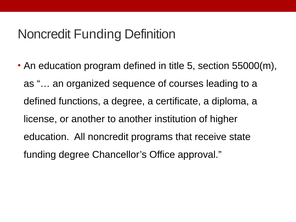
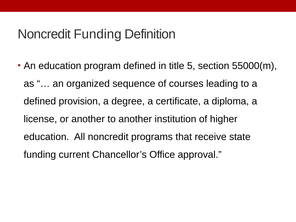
functions: functions -> provision
funding degree: degree -> current
